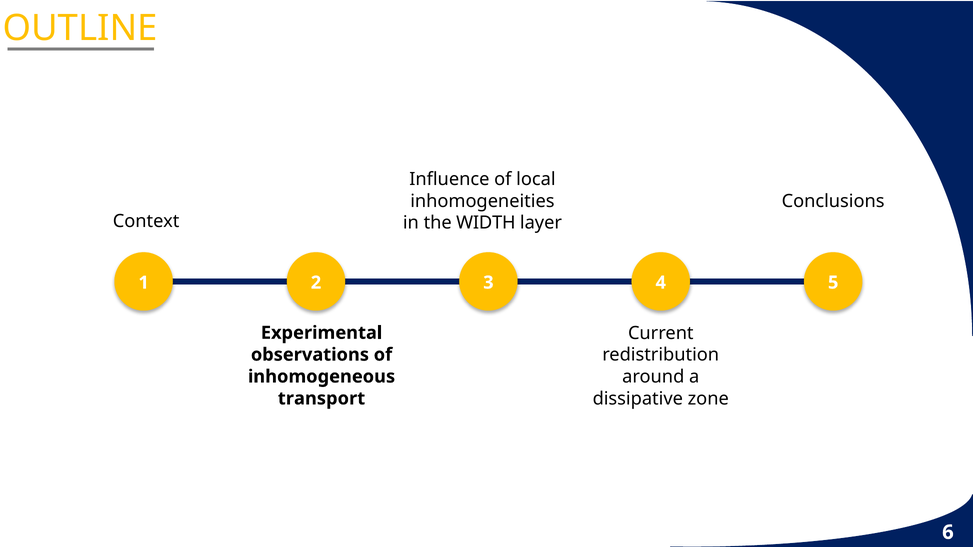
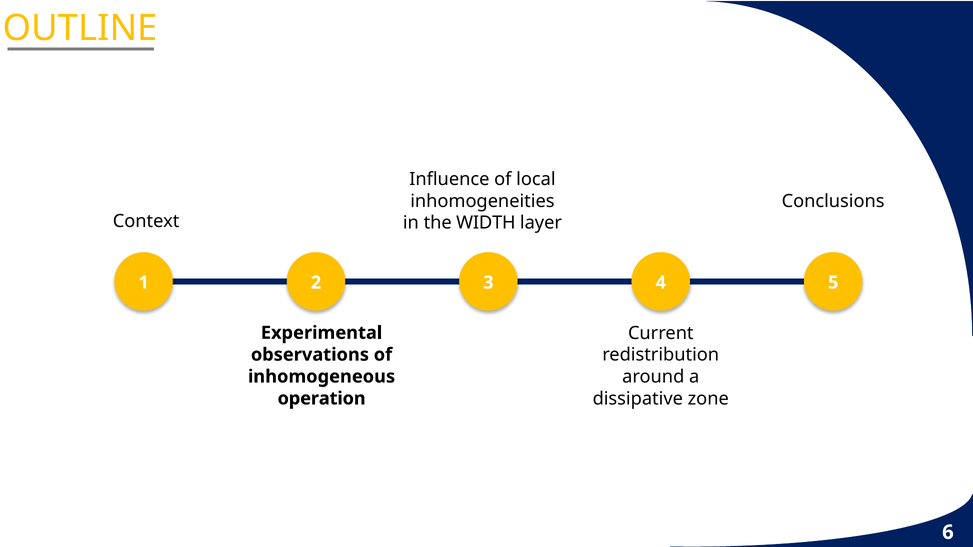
transport: transport -> operation
